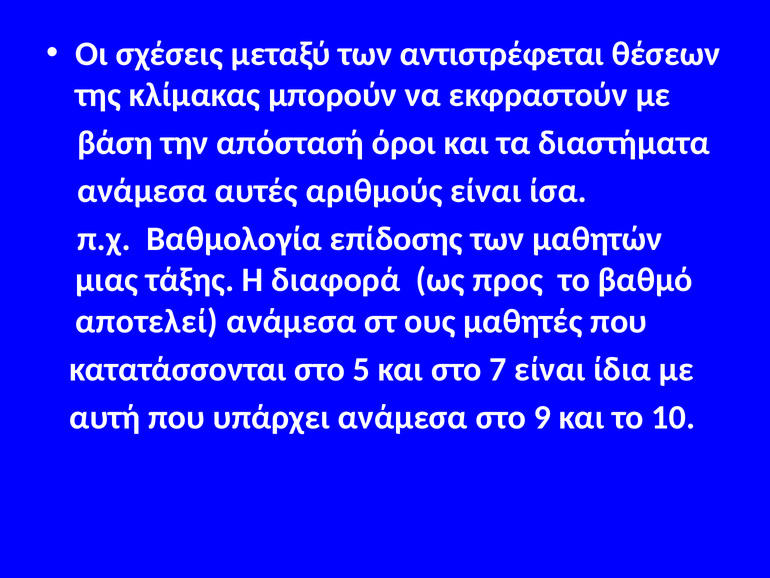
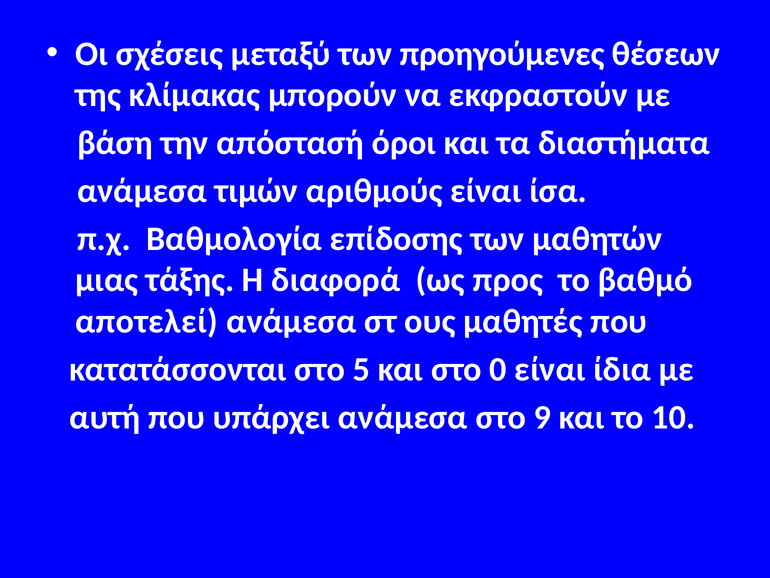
αντιστρέφεται: αντιστρέφεται -> προηγούμενες
αυτές: αυτές -> τιμών
7: 7 -> 0
